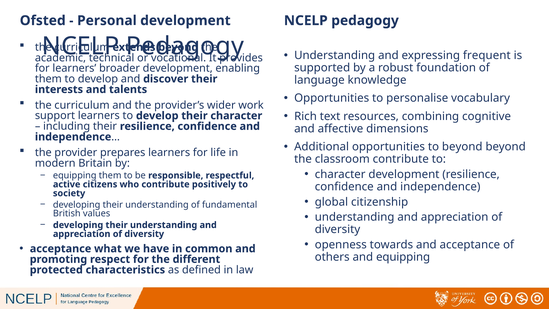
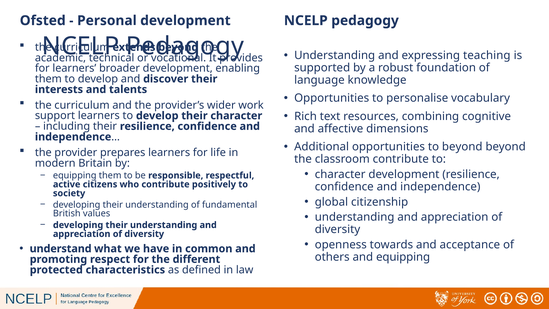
frequent: frequent -> teaching
acceptance at (61, 249): acceptance -> understand
